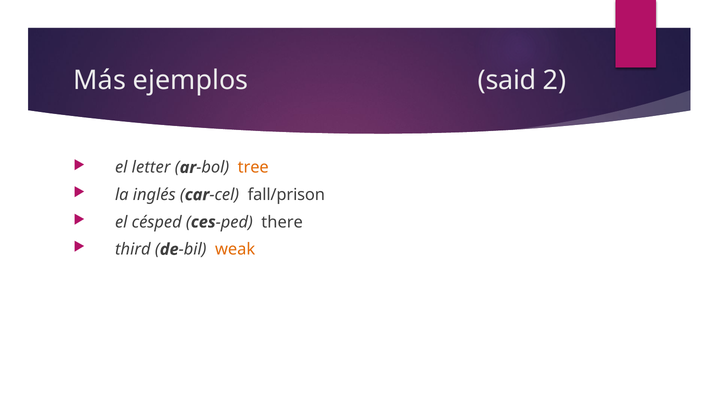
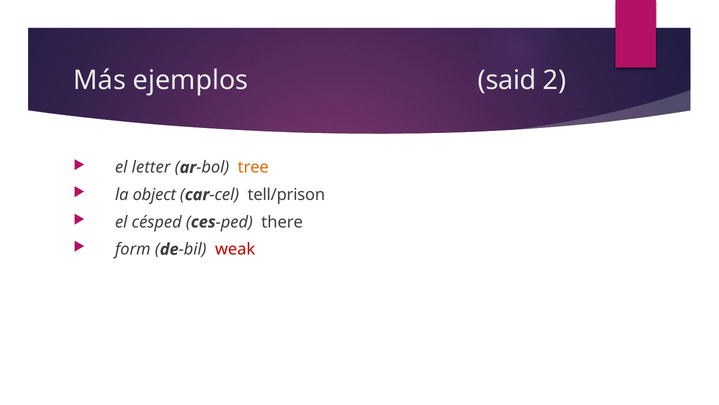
inglés: inglés -> object
fall/prison: fall/prison -> tell/prison
third: third -> form
weak colour: orange -> red
